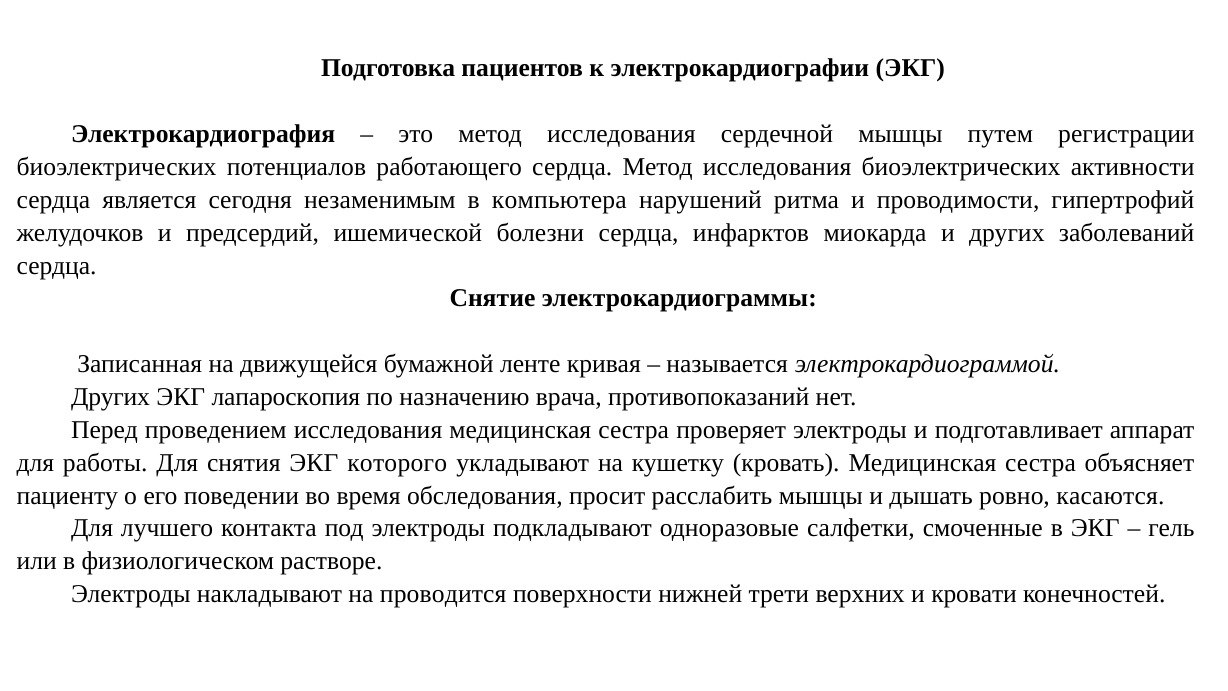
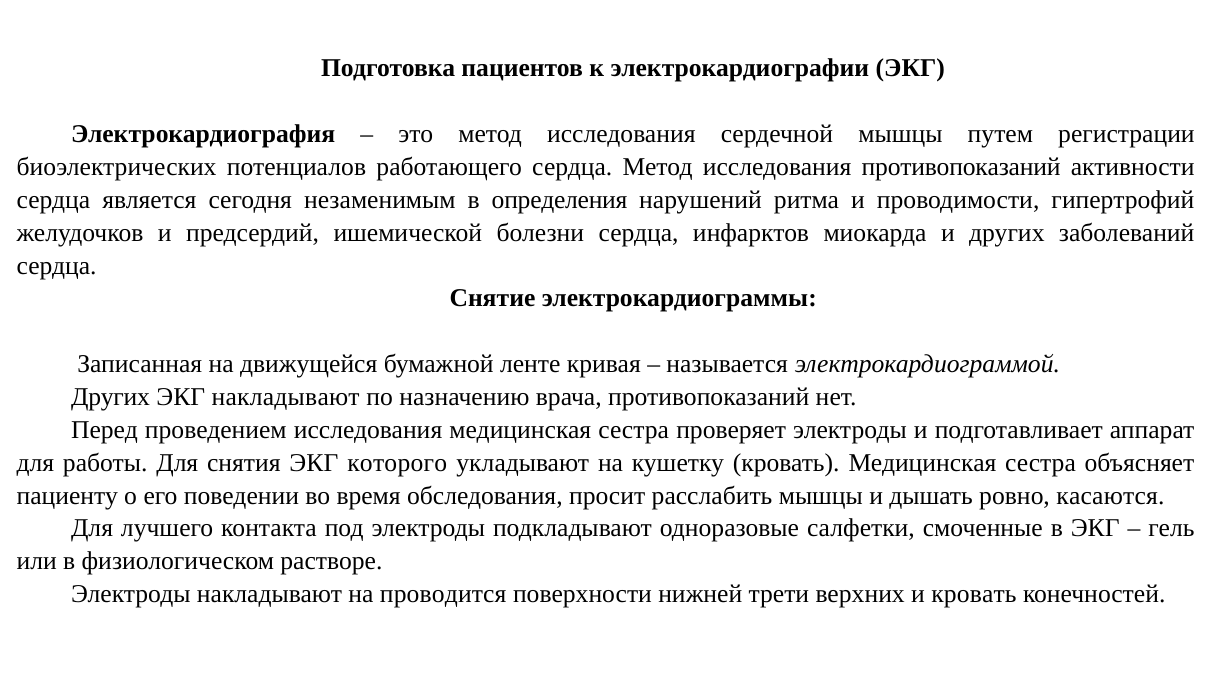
исследования биоэлектрических: биоэлектрических -> противопоказаний
компьютера: компьютера -> определения
ЭКГ лапароскопия: лапароскопия -> накладывают
и кровати: кровати -> кровать
